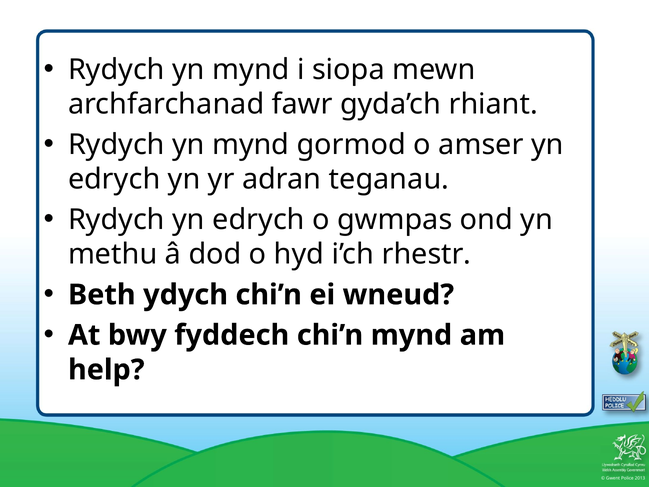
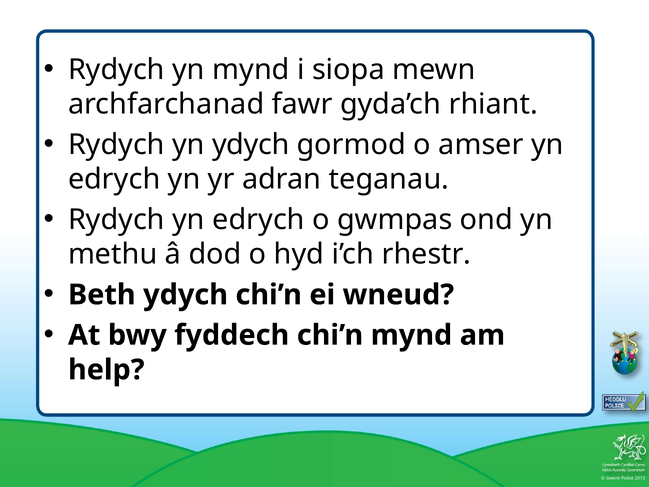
mynd at (251, 145): mynd -> ydych
